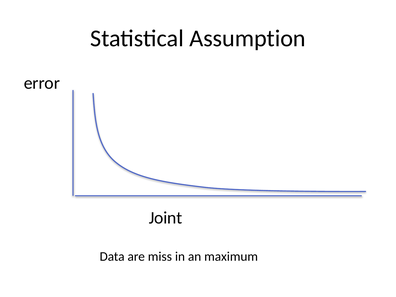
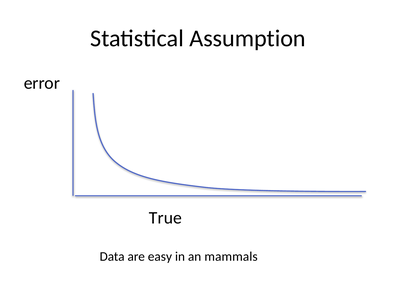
Joint: Joint -> True
miss: miss -> easy
maximum: maximum -> mammals
